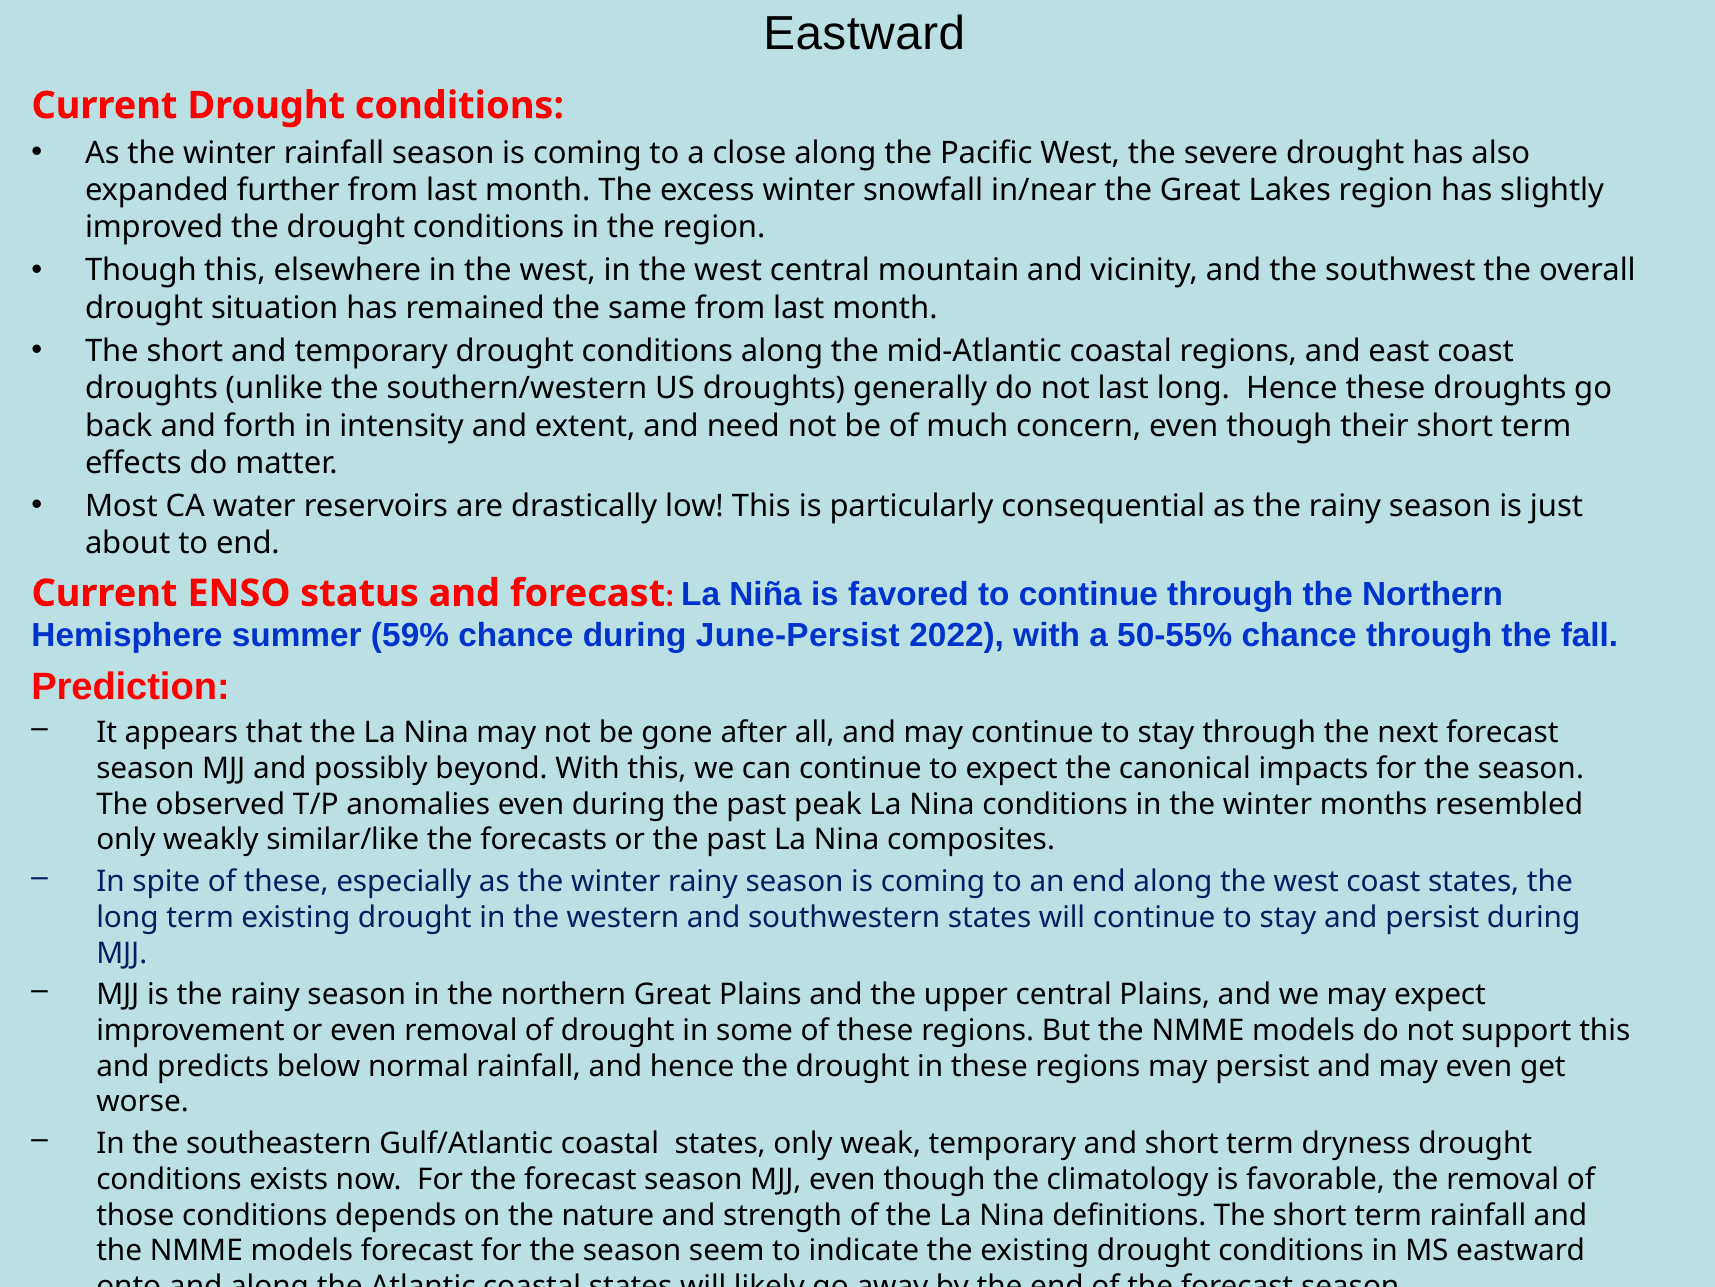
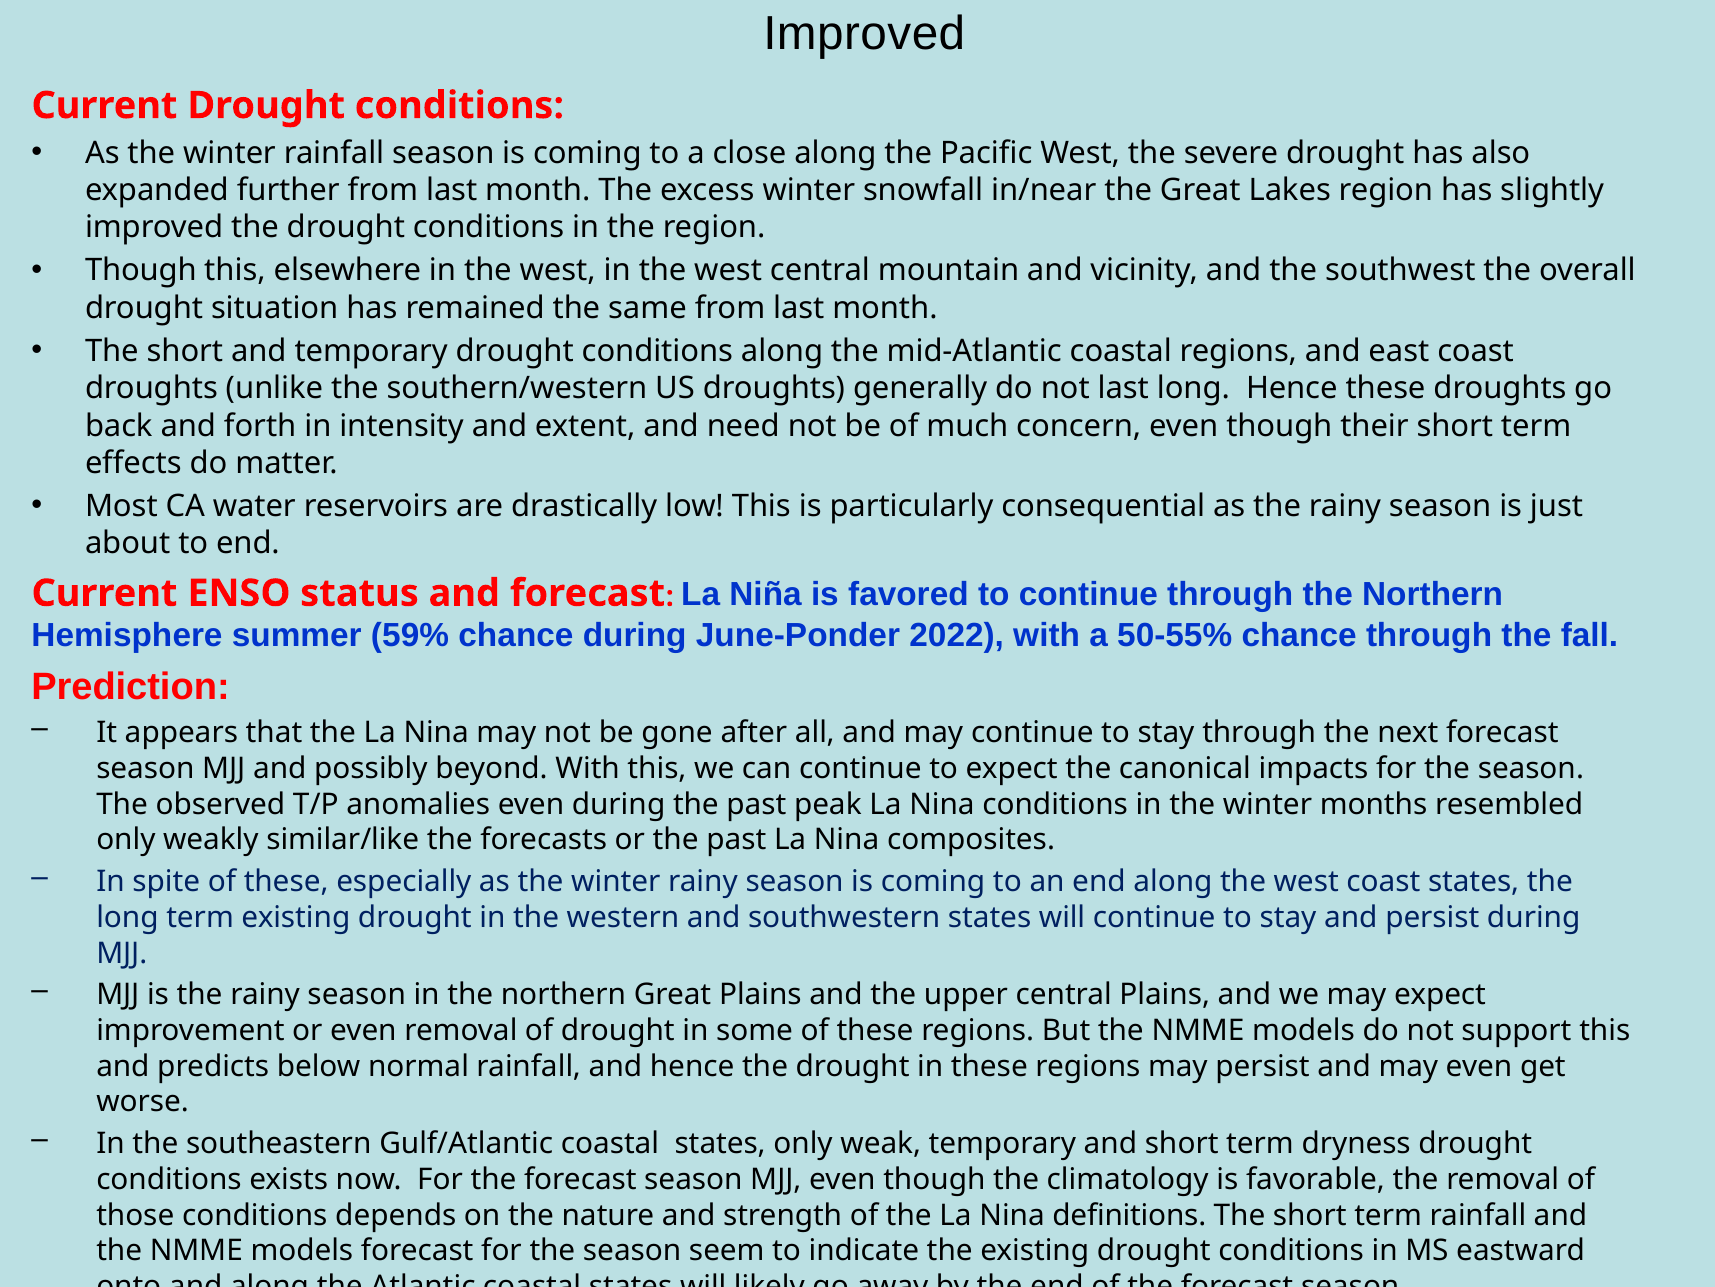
Eastward at (864, 34): Eastward -> Improved
June-Persist: June-Persist -> June-Ponder
